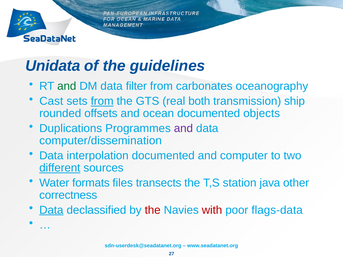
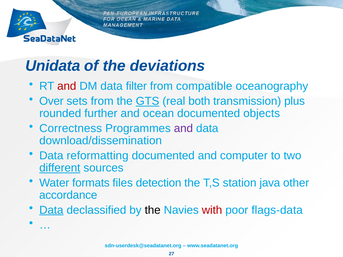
guidelines: guidelines -> deviations
and at (67, 86) colour: green -> red
carbonates: carbonates -> compatible
Cast: Cast -> Over
from at (102, 101) underline: present -> none
GTS underline: none -> present
ship: ship -> plus
offsets: offsets -> further
Duplications: Duplications -> Correctness
computer/dissemination: computer/dissemination -> download/dissemination
interpolation: interpolation -> reformatting
transects: transects -> detection
correctness: correctness -> accordance
the at (153, 210) colour: red -> black
